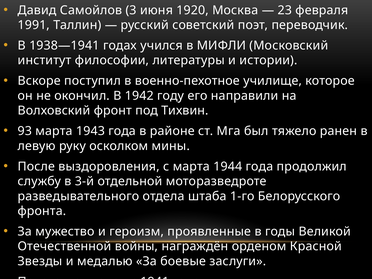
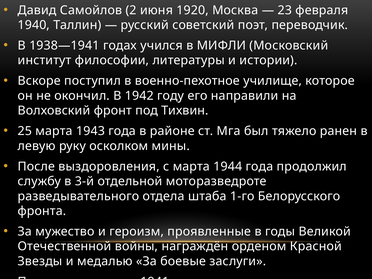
3: 3 -> 2
1991: 1991 -> 1940
93: 93 -> 25
